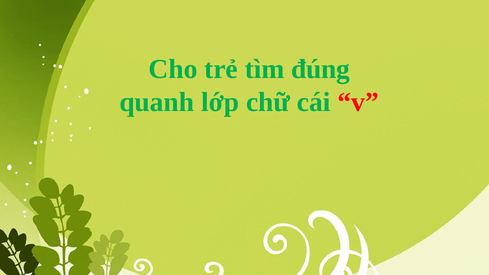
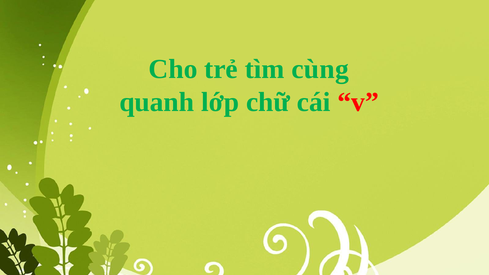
đúng: đúng -> cùng
